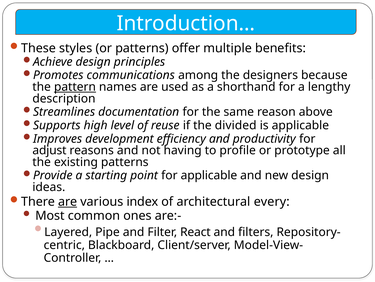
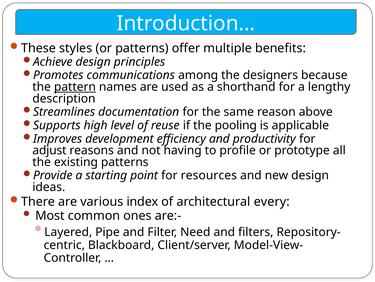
divided: divided -> pooling
for applicable: applicable -> resources
are at (68, 201) underline: present -> none
React: React -> Need
